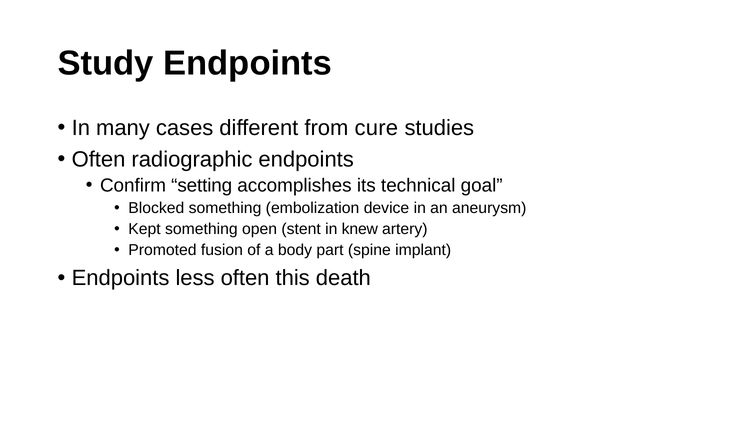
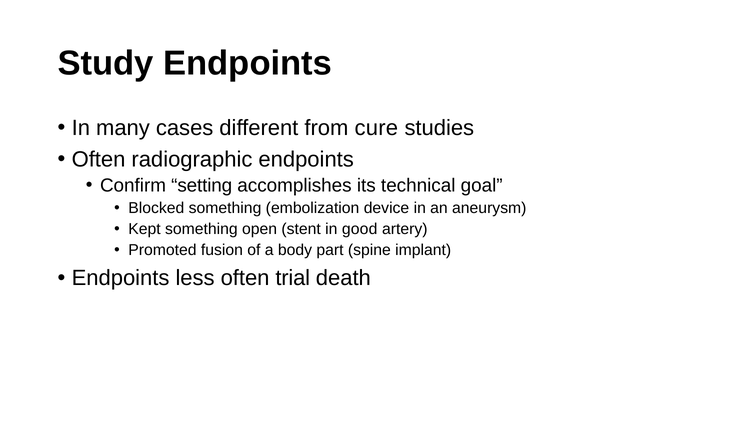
knew: knew -> good
this: this -> trial
